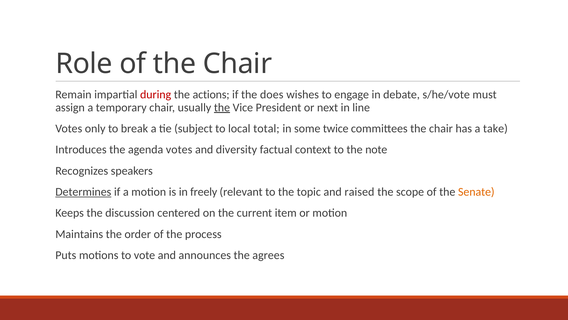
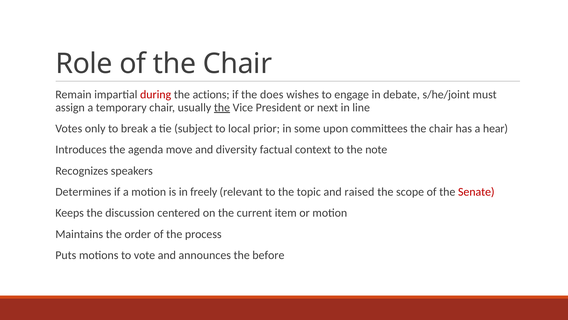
s/he/vote: s/he/vote -> s/he/joint
total: total -> prior
twice: twice -> upon
take: take -> hear
agenda votes: votes -> move
Determines underline: present -> none
Senate colour: orange -> red
agrees: agrees -> before
